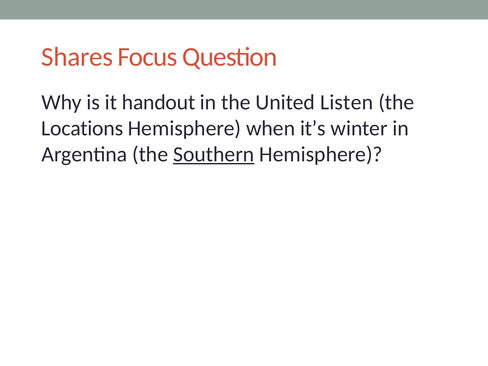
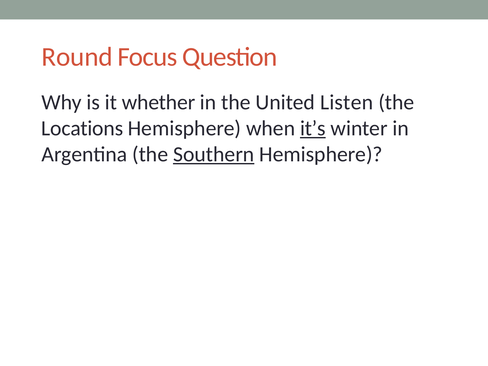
Shares: Shares -> Round
handout: handout -> whether
it’s underline: none -> present
